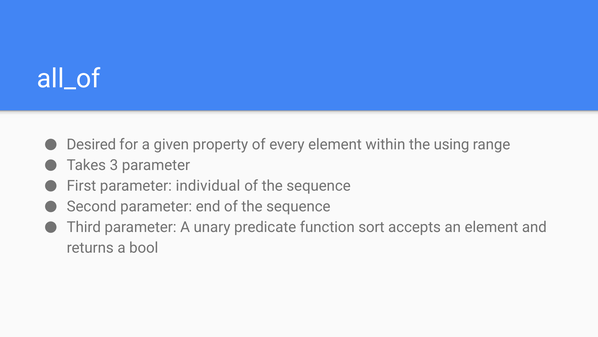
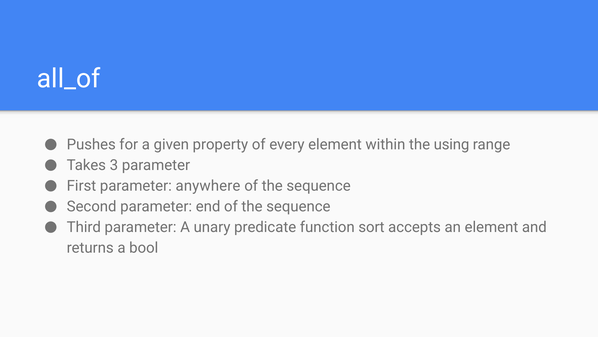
Desired: Desired -> Pushes
individual: individual -> anywhere
